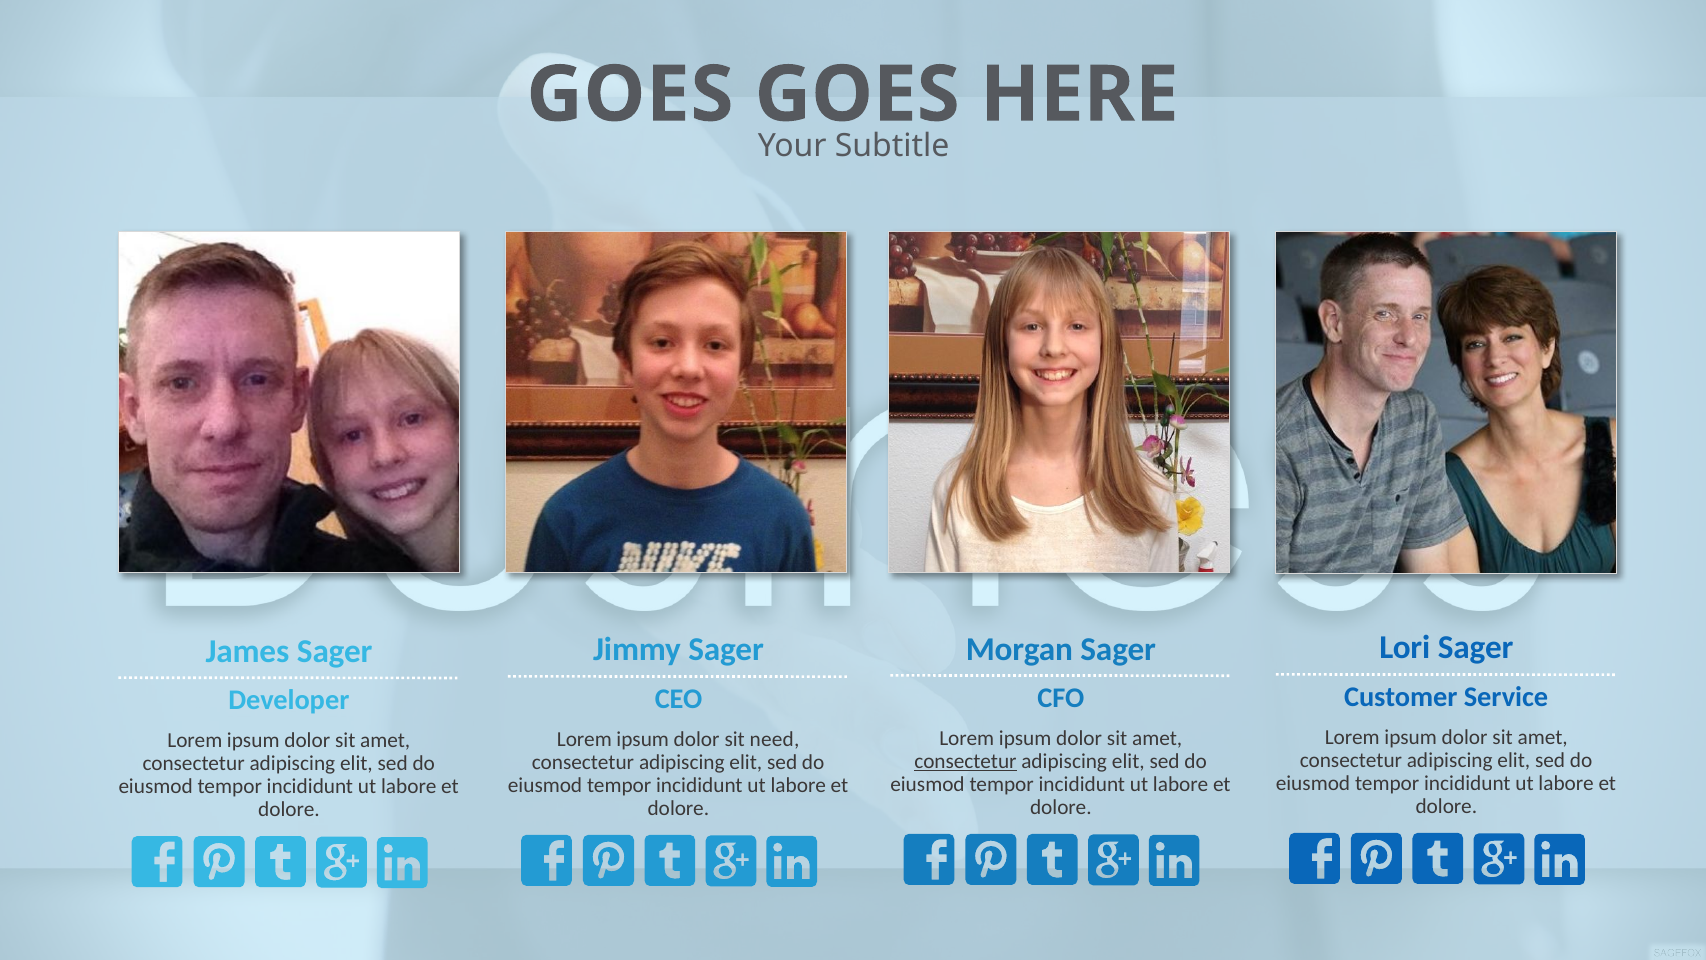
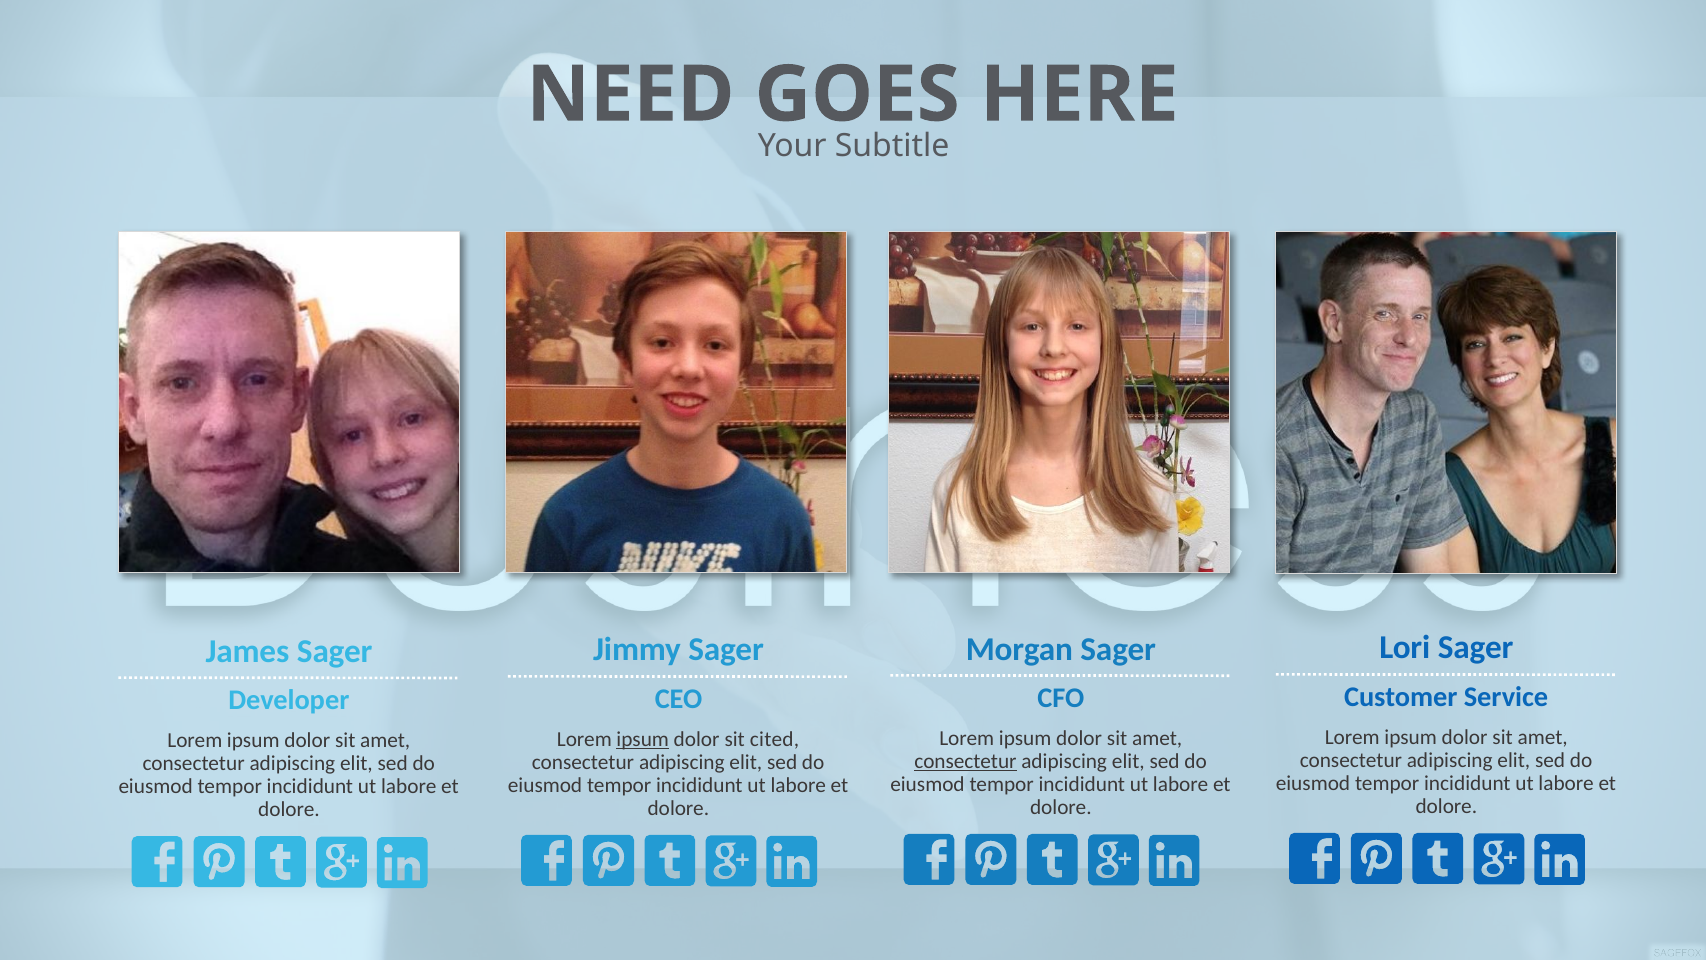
GOES at (630, 95): GOES -> NEED
ipsum at (643, 739) underline: none -> present
need: need -> cited
